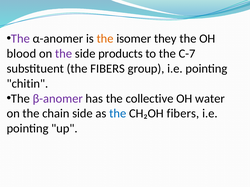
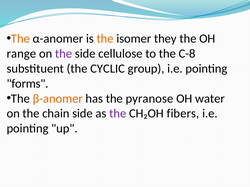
The at (20, 39) colour: purple -> orange
blood: blood -> range
products: products -> cellulose
C-7: C-7 -> C-8
the FIBERS: FIBERS -> CYCLIC
chitin: chitin -> forms
β-anomer colour: purple -> orange
collective: collective -> pyranose
the at (118, 114) colour: blue -> purple
